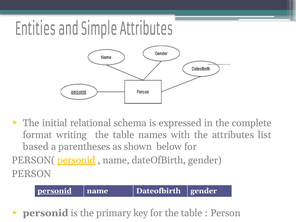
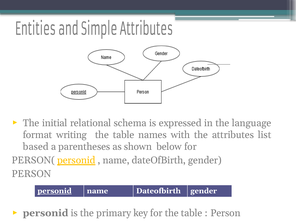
complete: complete -> language
